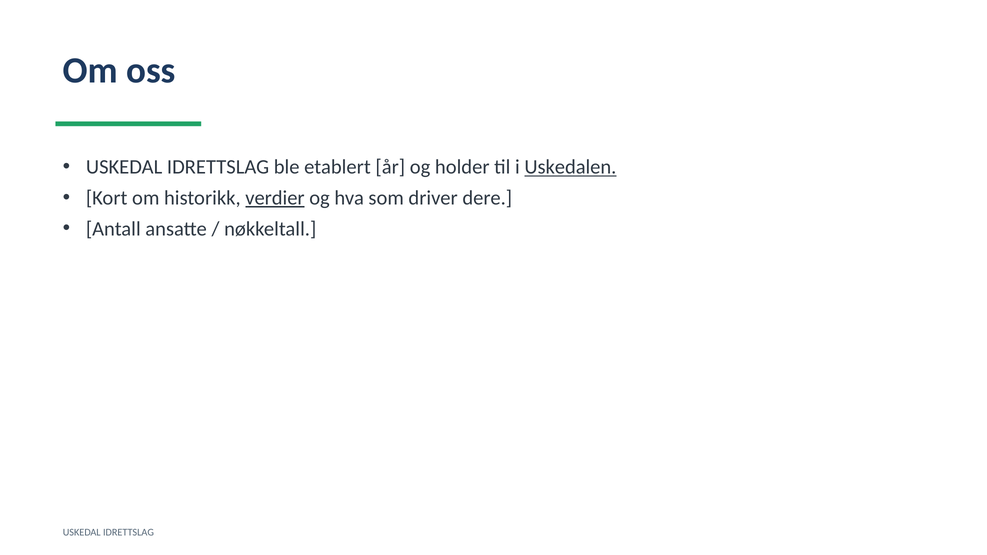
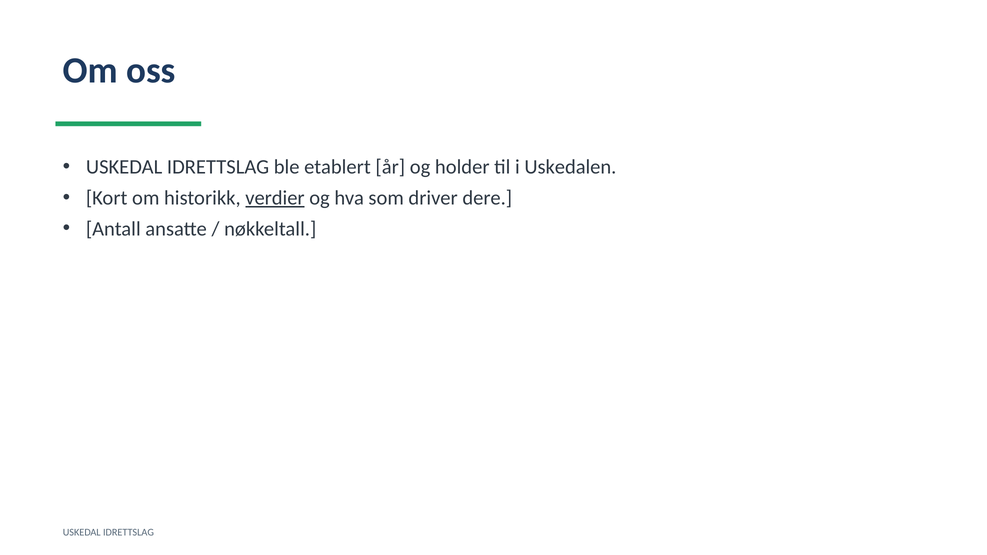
Uskedalen underline: present -> none
